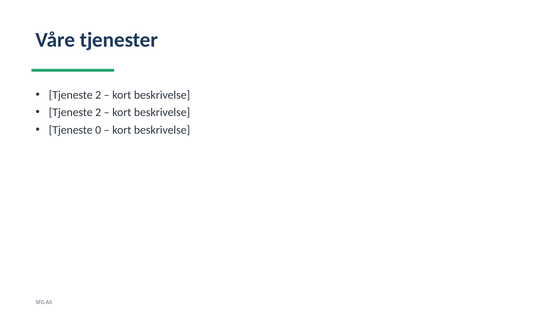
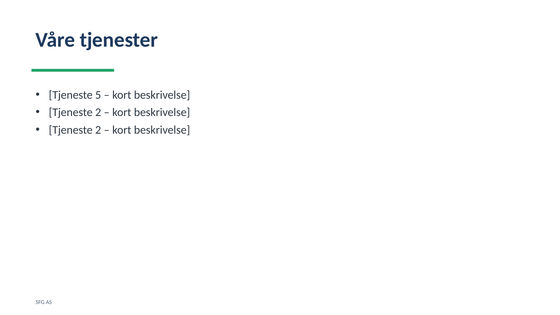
2 at (98, 95): 2 -> 5
0 at (98, 130): 0 -> 2
